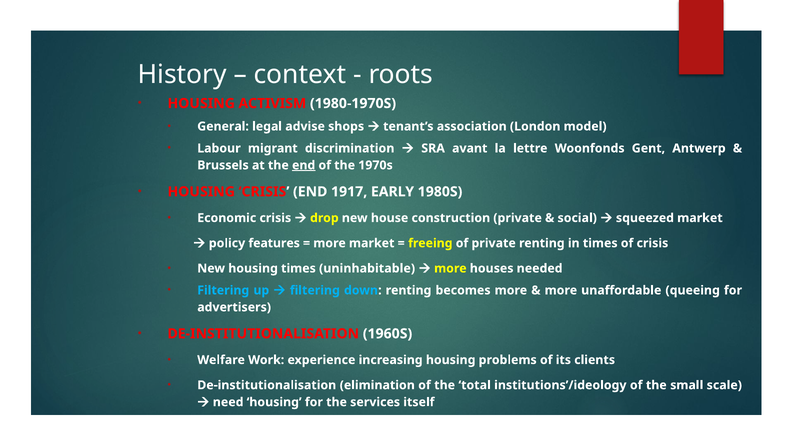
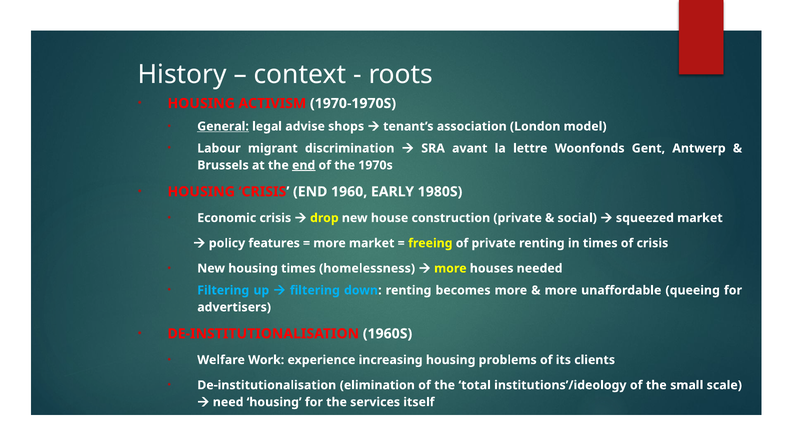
1980-1970S: 1980-1970S -> 1970-1970S
General underline: none -> present
1917: 1917 -> 1960
uninhabitable: uninhabitable -> homelessness
